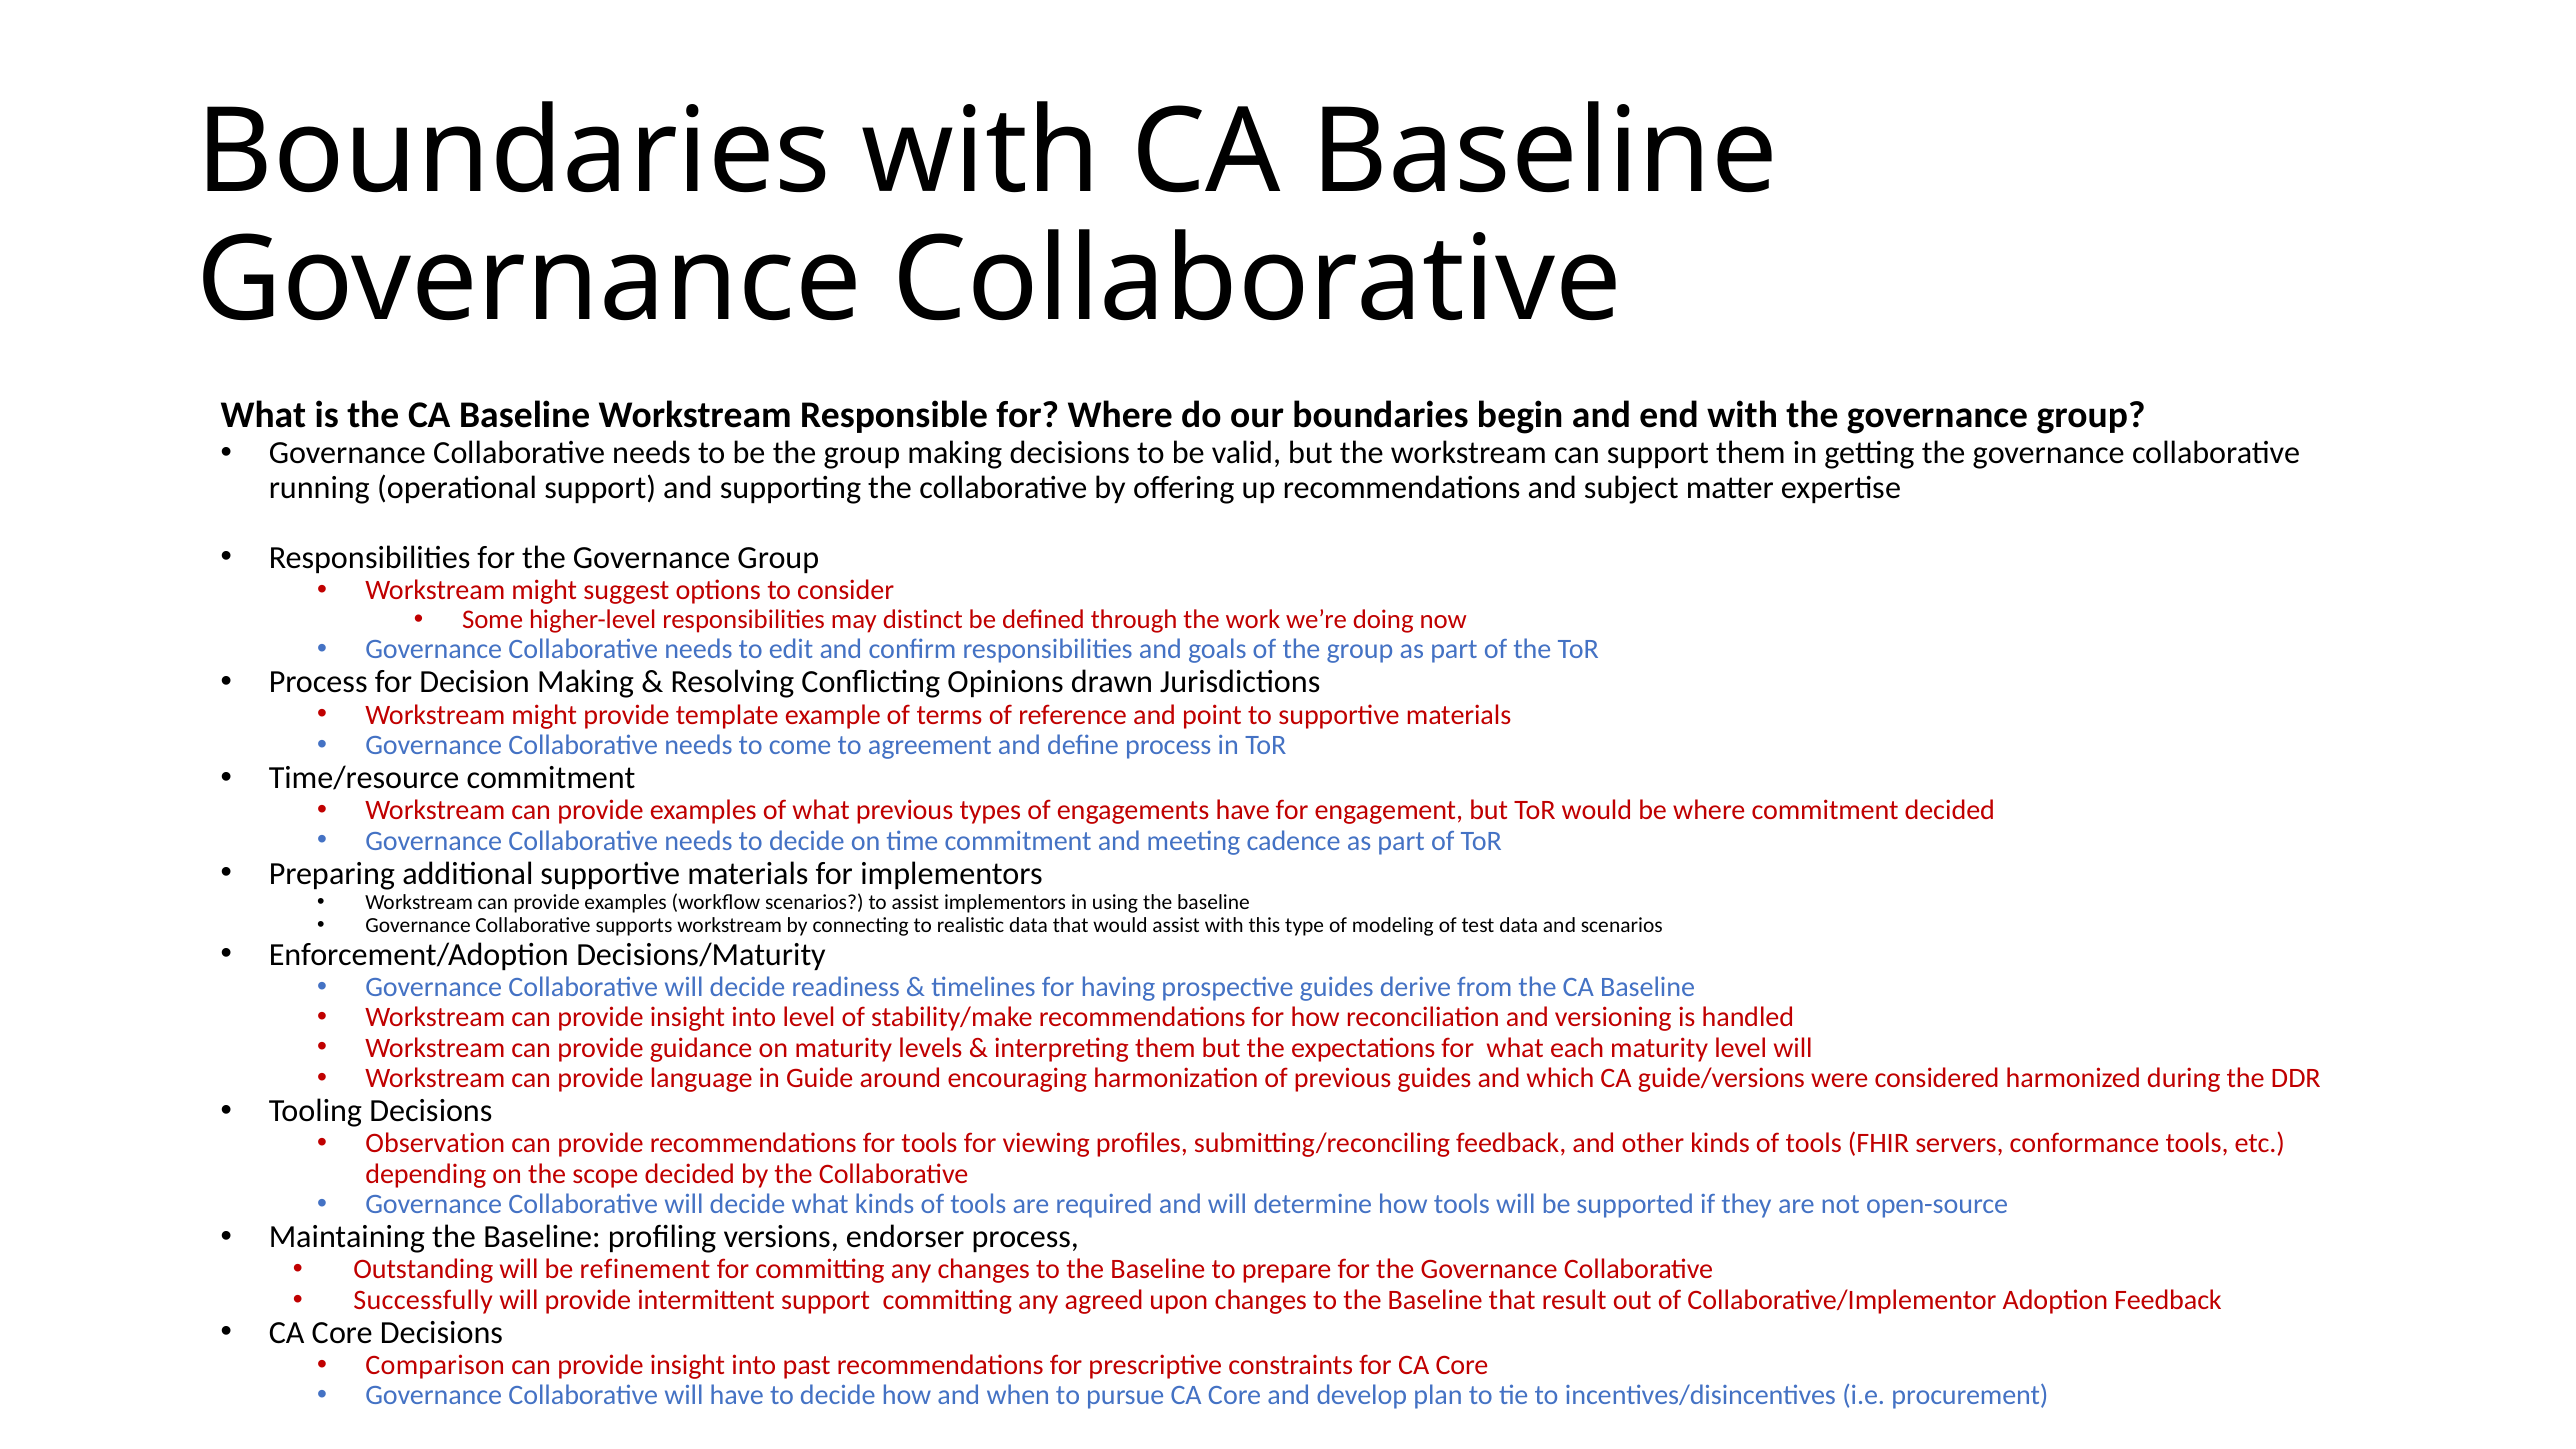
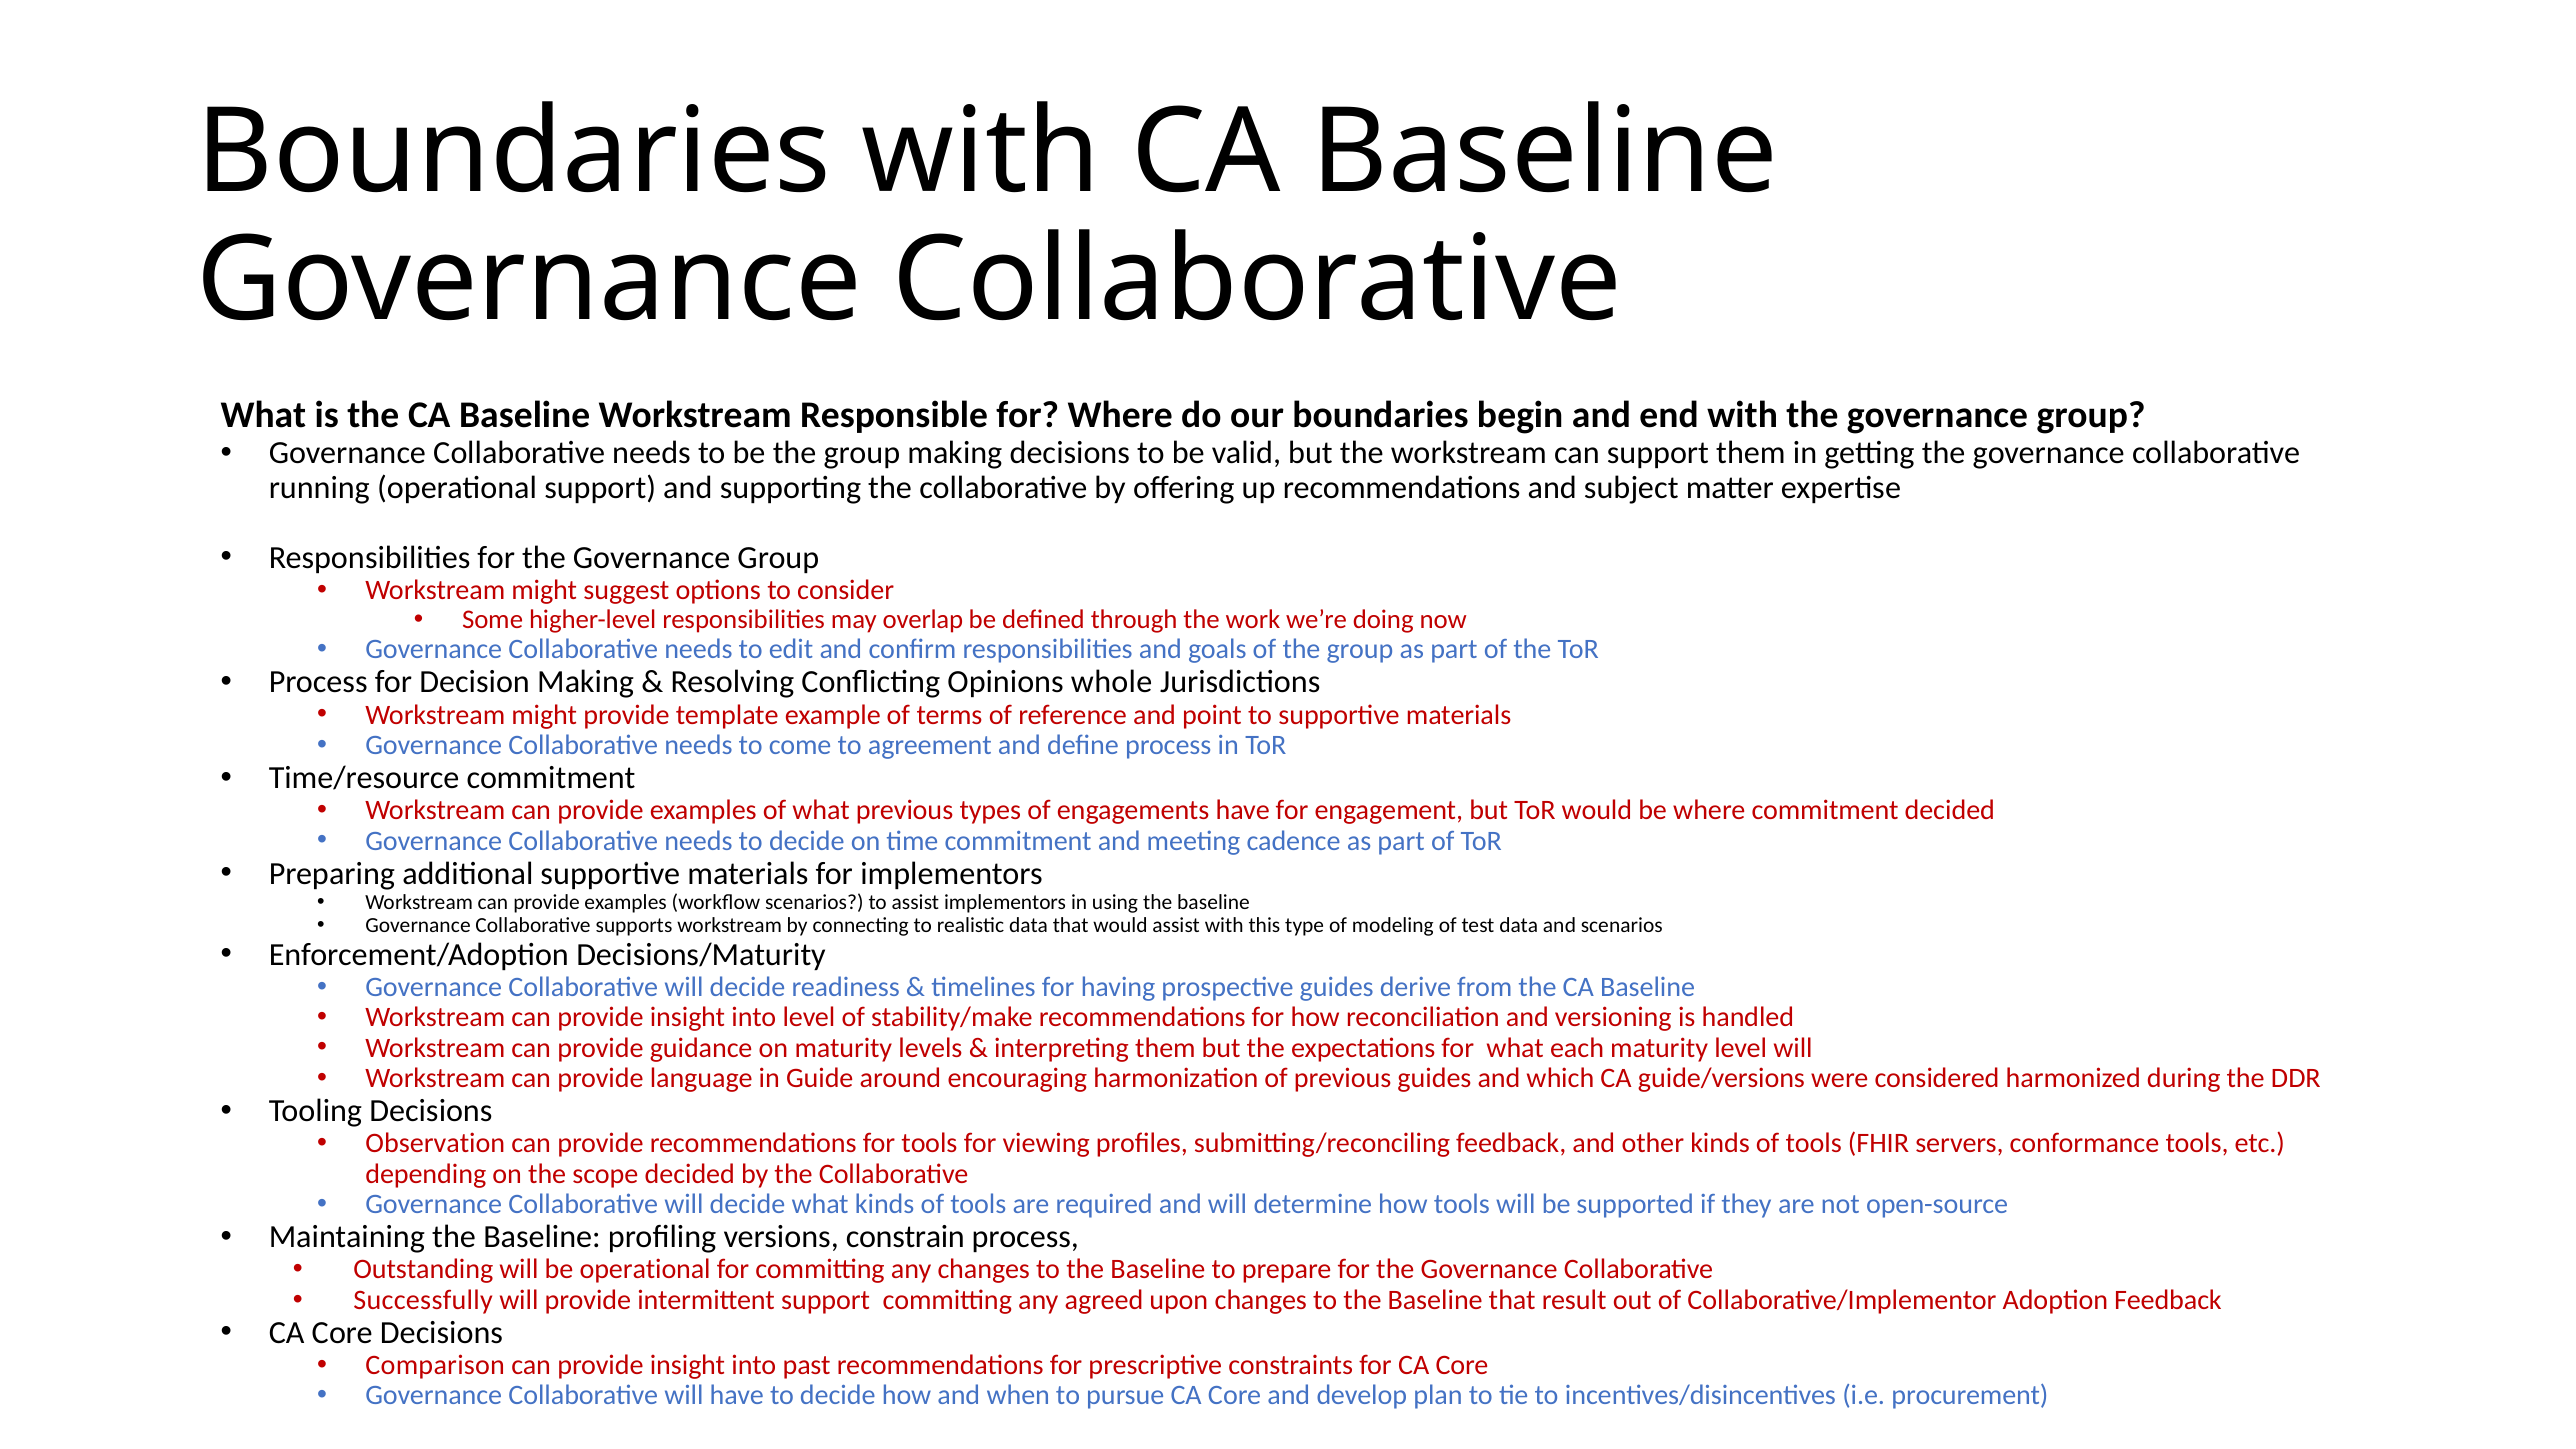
distinct: distinct -> overlap
drawn: drawn -> whole
endorser: endorser -> constrain
be refinement: refinement -> operational
